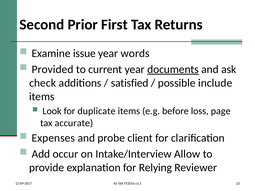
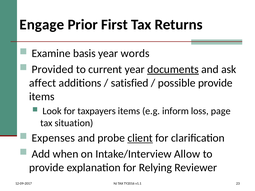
Second: Second -> Engage
issue: issue -> basis
check: check -> affect
possible include: include -> provide
duplicate: duplicate -> taxpayers
before: before -> inform
accurate: accurate -> situation
client underline: none -> present
occur: occur -> when
